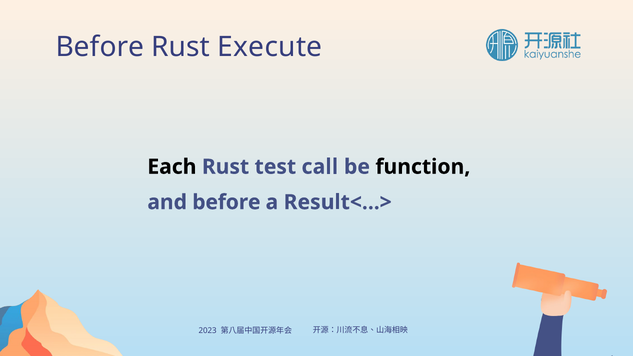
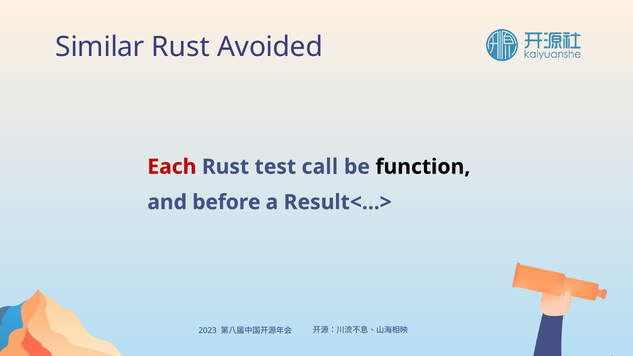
Before at (100, 47): Before -> Similar
Execute: Execute -> Avoided
Each colour: black -> red
